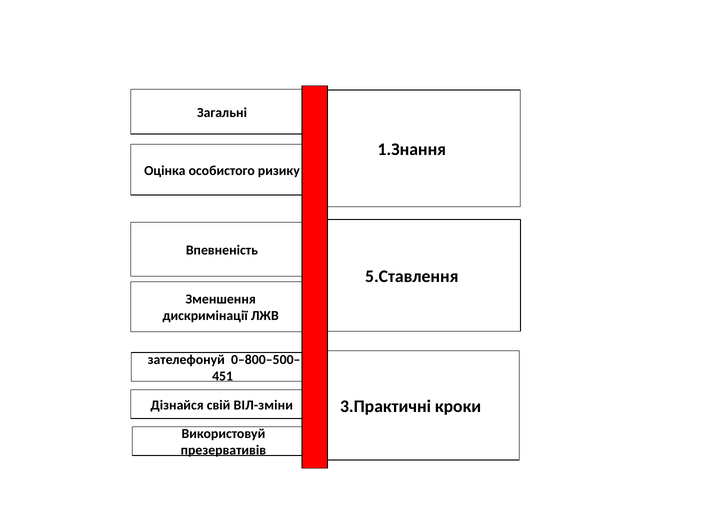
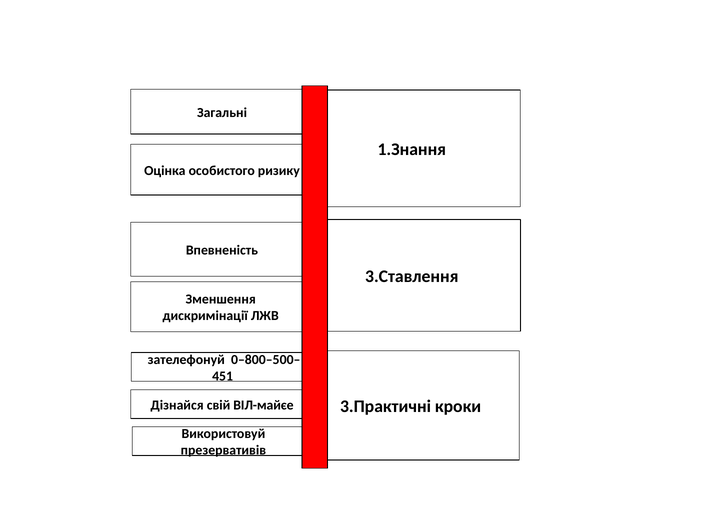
5.Ставлення: 5.Ставлення -> 3.Ставлення
ВІЛ-зміни: ВІЛ-зміни -> ВІЛ-майєе
